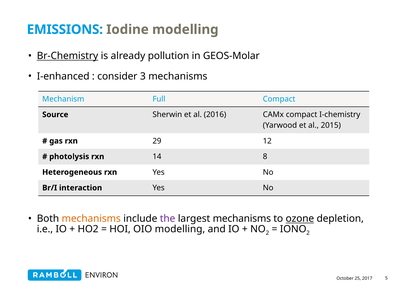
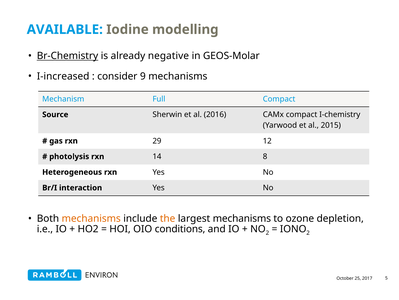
EMISSIONS: EMISSIONS -> AVAILABLE
pollution: pollution -> negative
I-enhanced: I-enhanced -> I-increased
3: 3 -> 9
the colour: purple -> orange
ozone underline: present -> none
OIO modelling: modelling -> conditions
